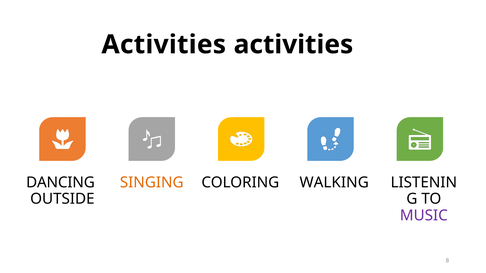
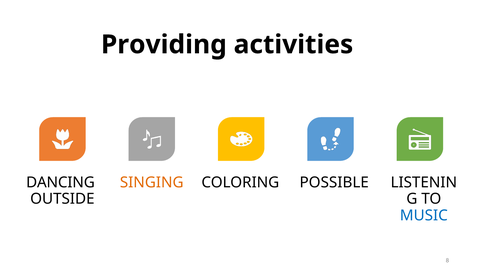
Activities at (164, 45): Activities -> Providing
WALKING: WALKING -> POSSIBLE
MUSIC colour: purple -> blue
